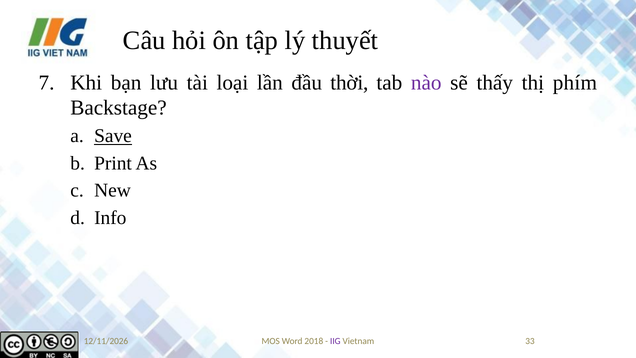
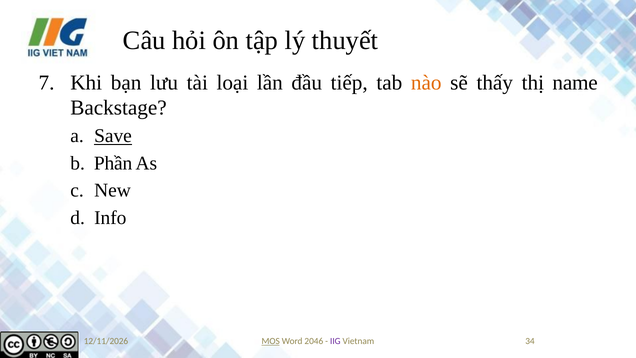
thời: thời -> tiếp
nào colour: purple -> orange
phím: phím -> name
Print: Print -> Phần
MOS underline: none -> present
2018: 2018 -> 2046
33: 33 -> 34
